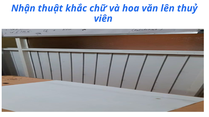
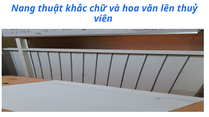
Nhận: Nhận -> Nang
